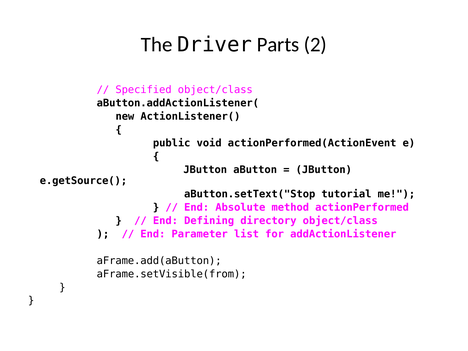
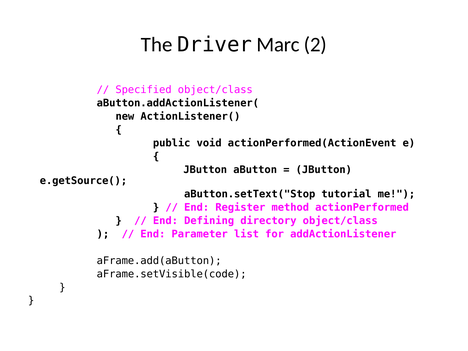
Parts: Parts -> Marc
Absolute: Absolute -> Register
aFrame.setVisible(from: aFrame.setVisible(from -> aFrame.setVisible(code
